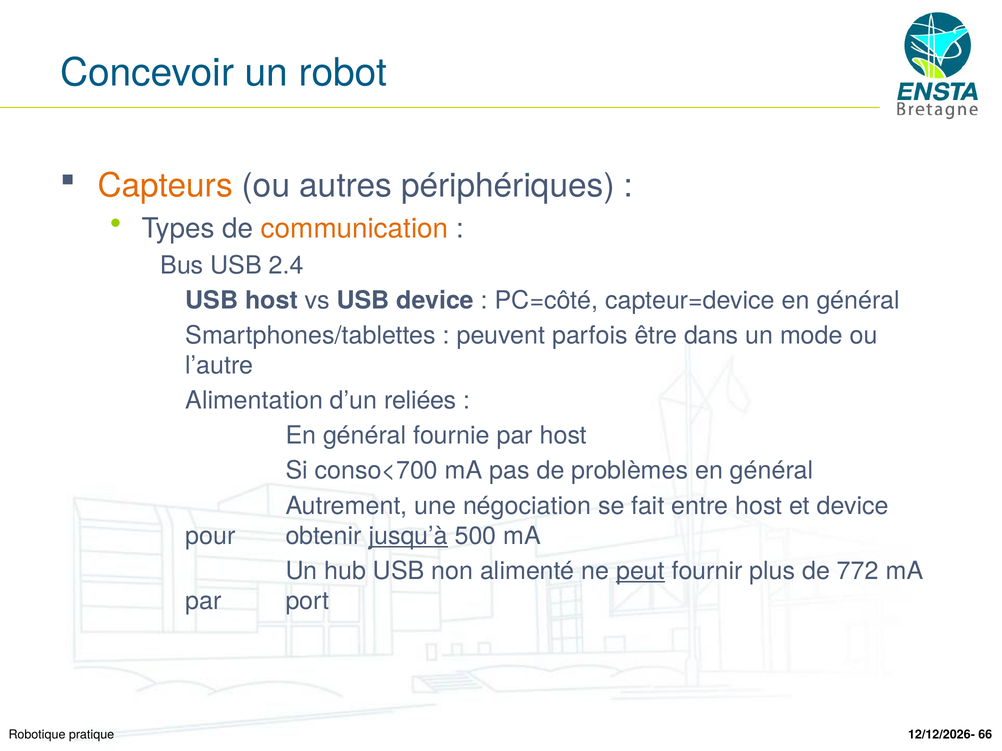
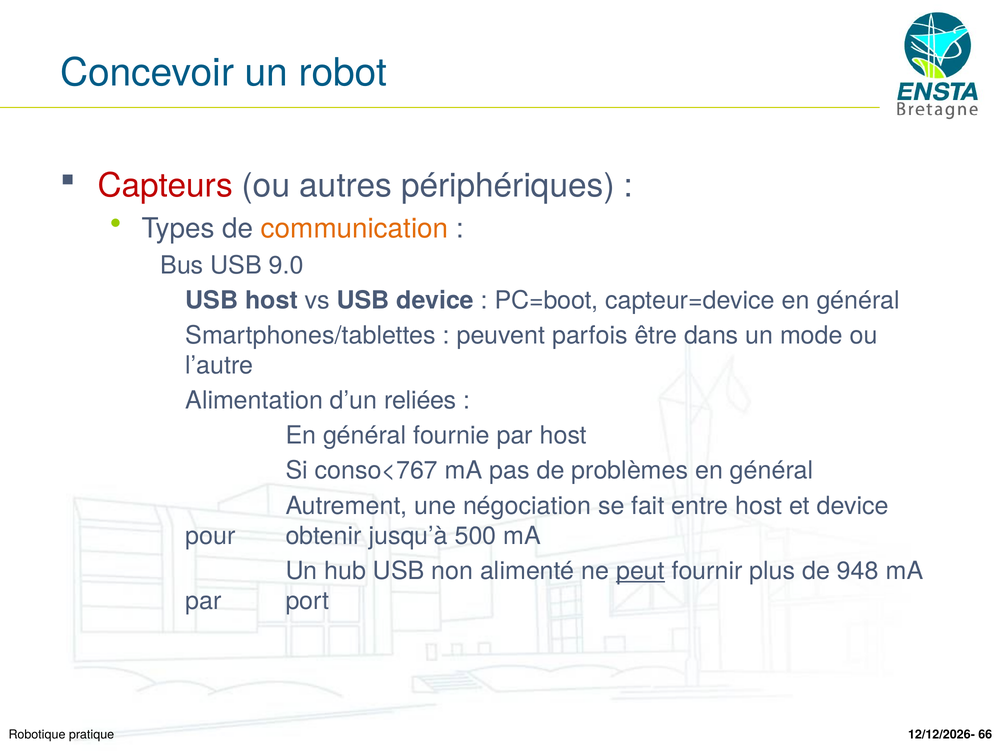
Capteurs colour: orange -> red
2.4: 2.4 -> 9.0
PC=côté: PC=côté -> PC=boot
conso<700: conso<700 -> conso<767
jusqu’à underline: present -> none
772: 772 -> 948
